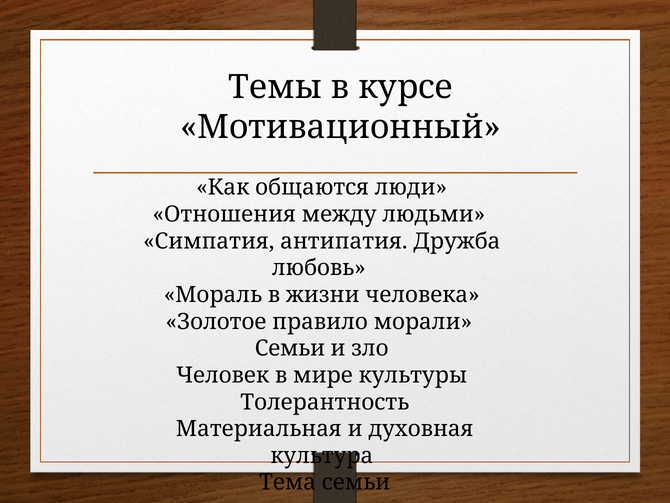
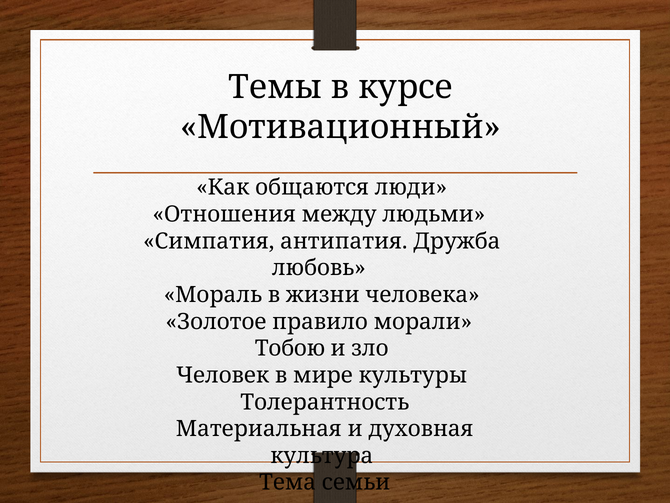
Семьи at (290, 348): Семьи -> Тобою
